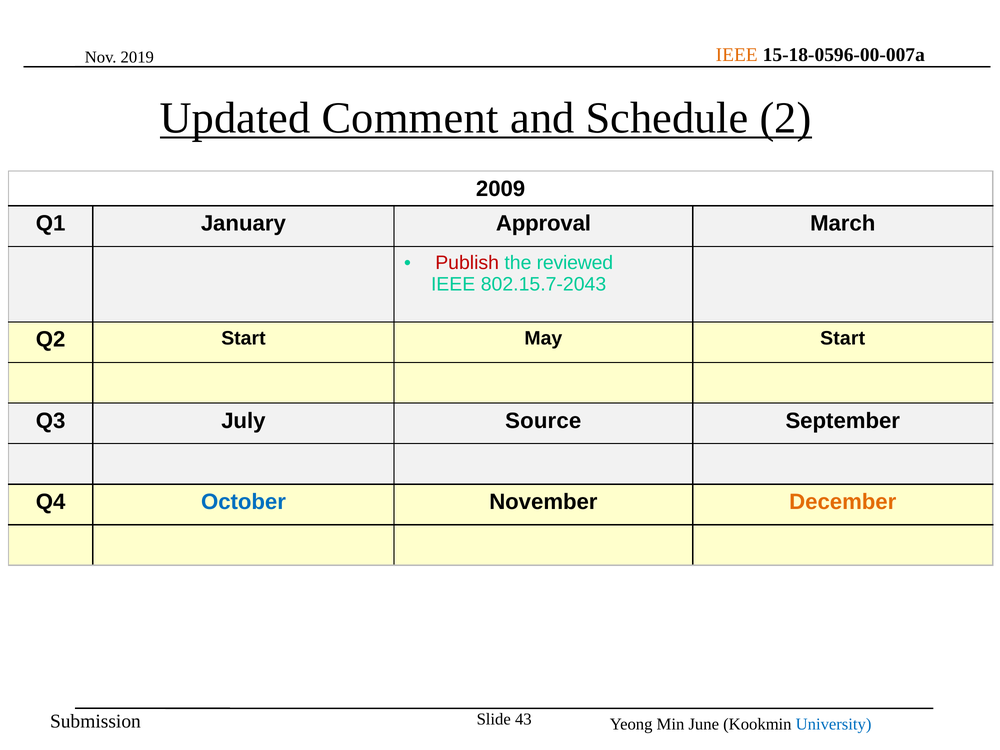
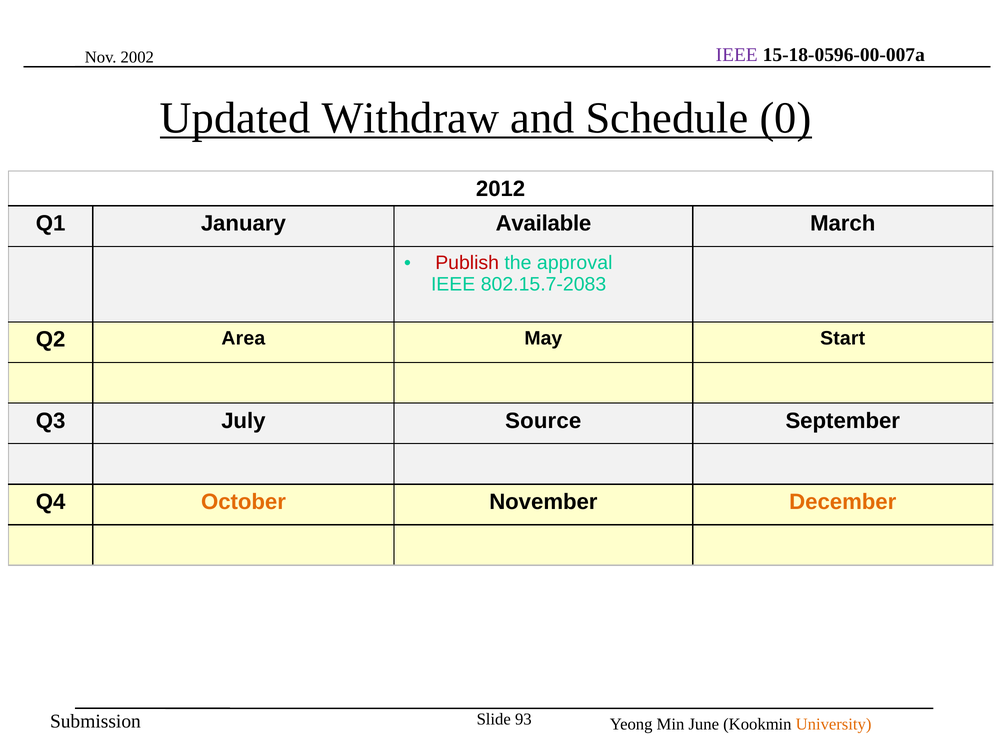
IEEE at (737, 55) colour: orange -> purple
2019: 2019 -> 2002
Comment: Comment -> Withdraw
2: 2 -> 0
2009: 2009 -> 2012
Approval: Approval -> Available
reviewed: reviewed -> approval
802.15.7-2043: 802.15.7-2043 -> 802.15.7-2083
Q2 Start: Start -> Area
October colour: blue -> orange
43: 43 -> 93
University colour: blue -> orange
